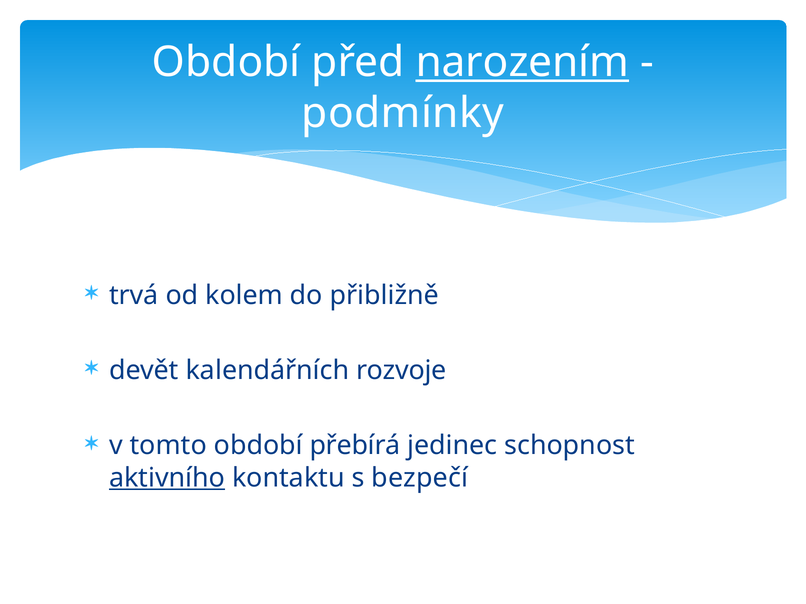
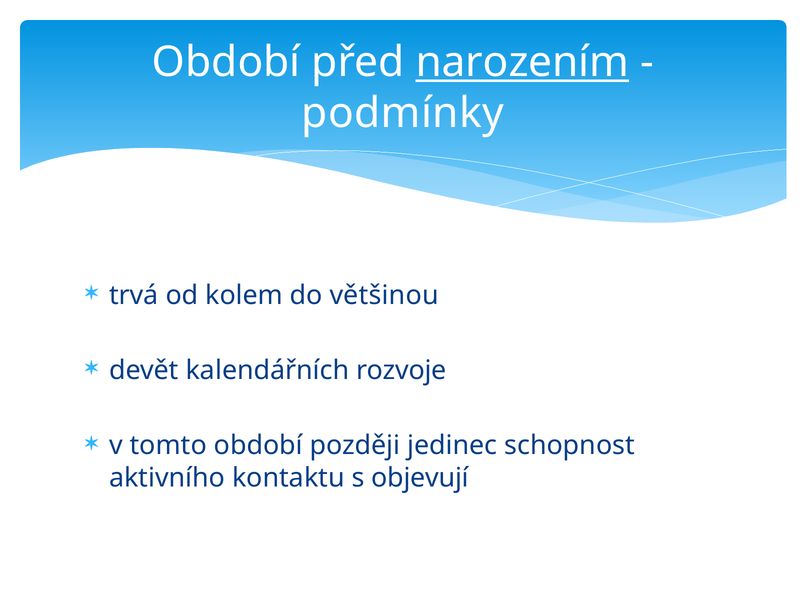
přibližně: přibližně -> většinou
přebírá: přebírá -> později
aktivního underline: present -> none
bezpečí: bezpečí -> objevují
